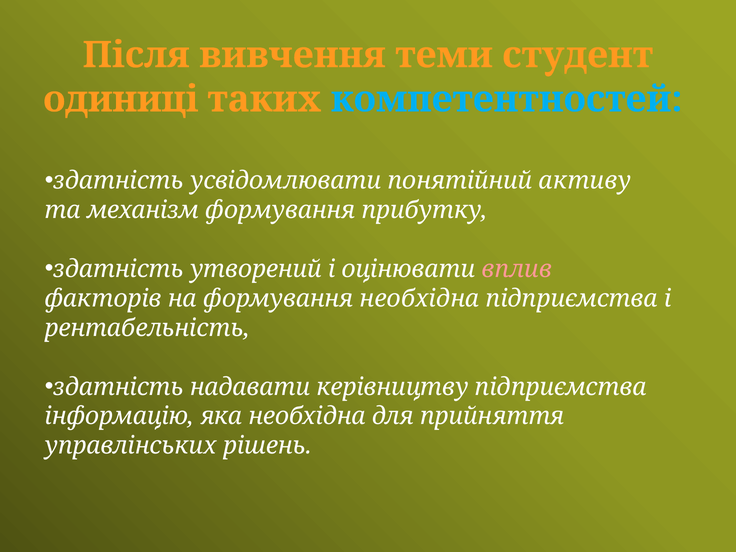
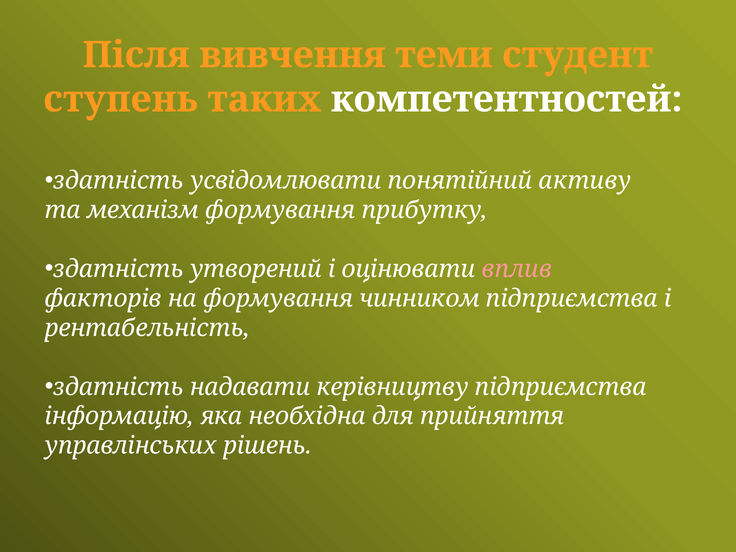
одиниці: одиниці -> ступень
компетентностей colour: light blue -> white
формування необхідна: необхідна -> чинником
